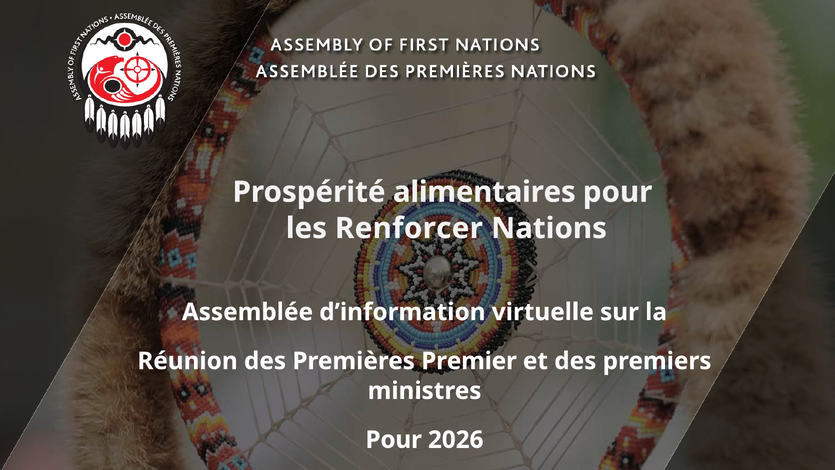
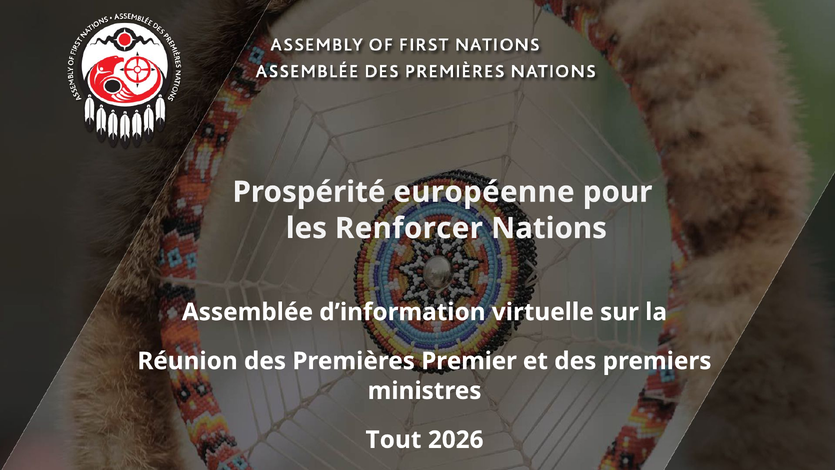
alimentaires: alimentaires -> européenne
Pour at (394, 440): Pour -> Tout
